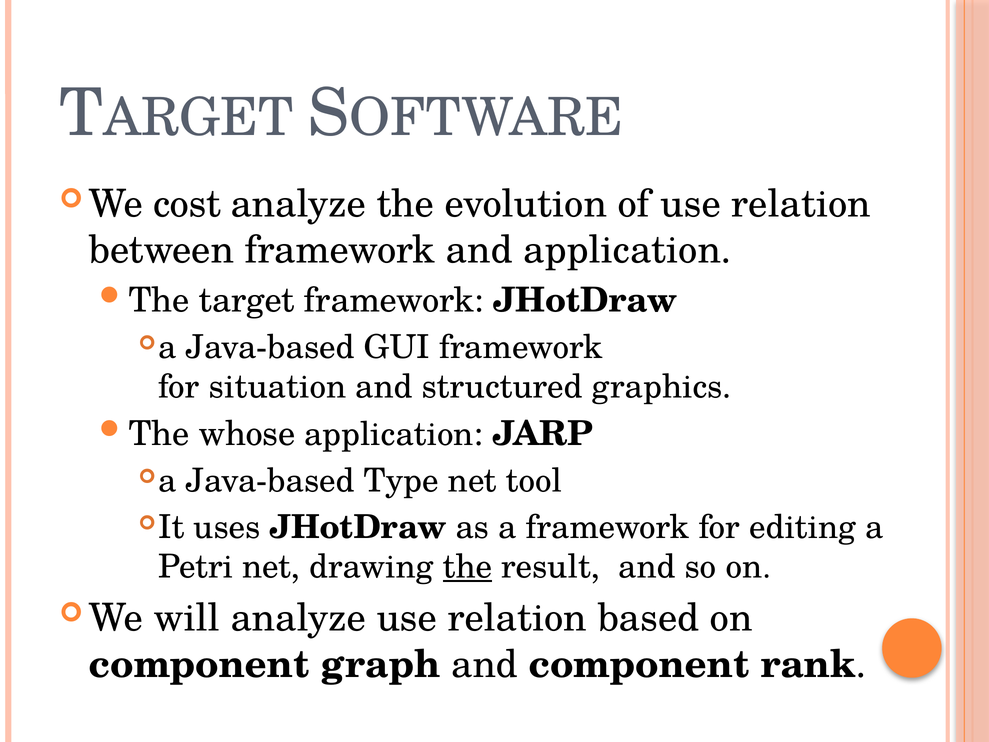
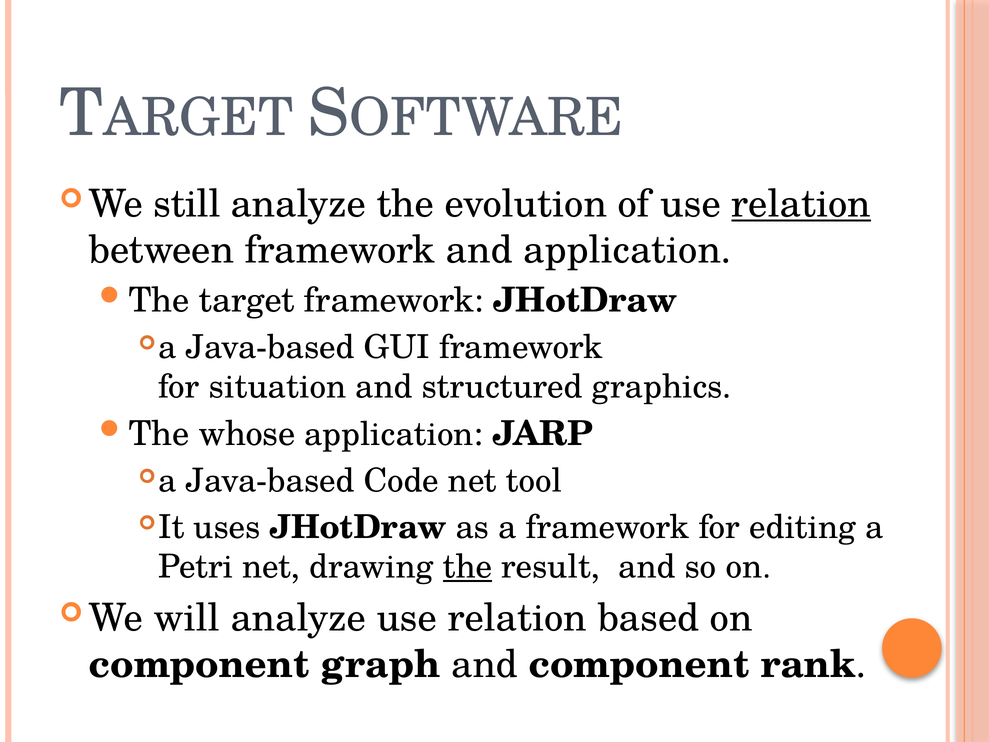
cost: cost -> still
relation at (801, 204) underline: none -> present
Type: Type -> Code
